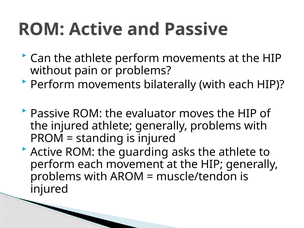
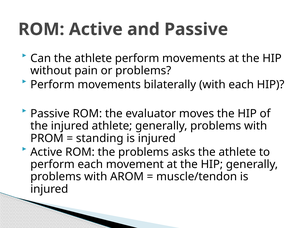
the guarding: guarding -> problems
